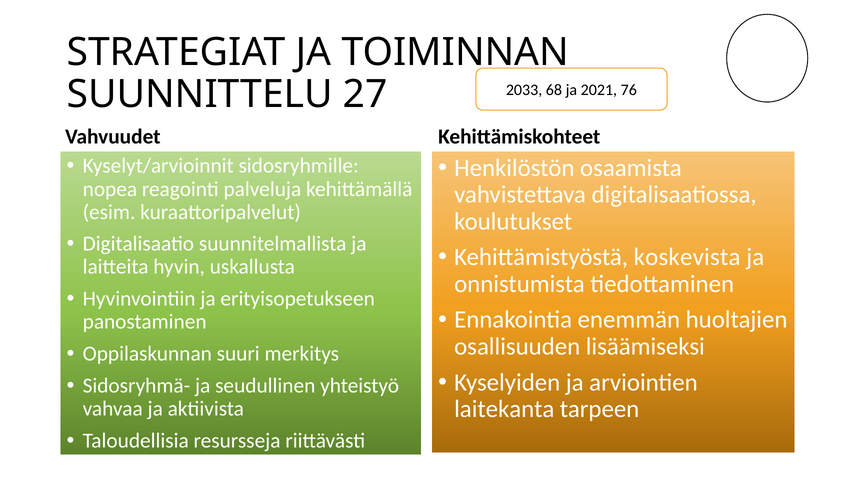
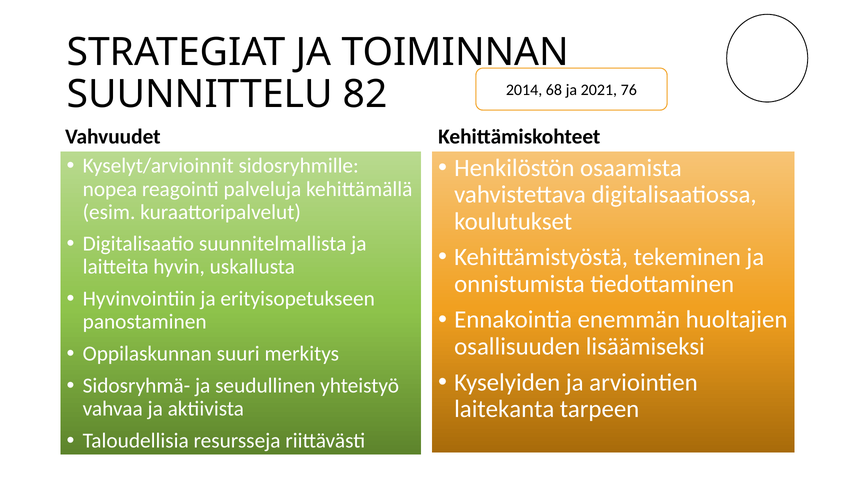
27: 27 -> 82
2033: 2033 -> 2014
koskevista: koskevista -> tekeminen
